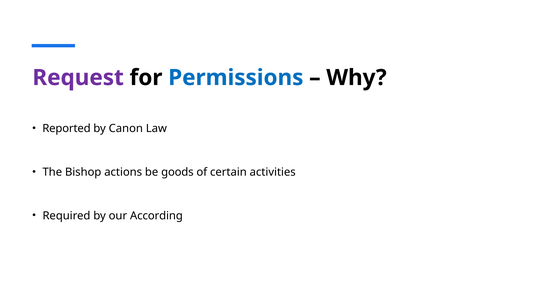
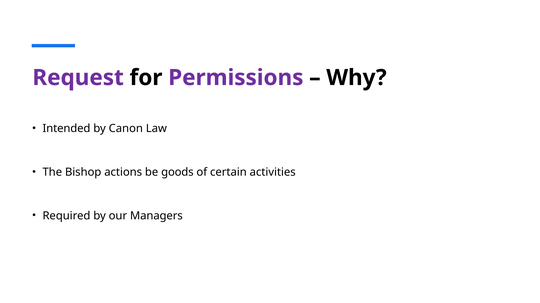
Permissions colour: blue -> purple
Reported: Reported -> Intended
According: According -> Managers
